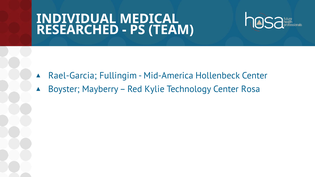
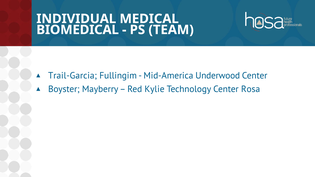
RESEARCHED: RESEARCHED -> BIOMEDICAL
Rael-Garcia: Rael-Garcia -> Trail-Garcia
Hollenbeck: Hollenbeck -> Underwood
